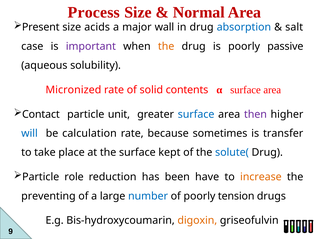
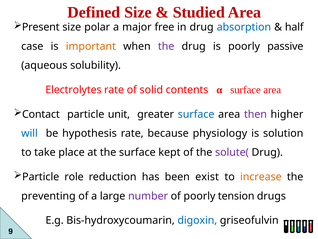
Process: Process -> Defined
Normal: Normal -> Studied
acids: acids -> polar
wall: wall -> free
salt: salt -> half
important colour: purple -> orange
the at (166, 46) colour: orange -> purple
Micronized: Micronized -> Electrolytes
calculation: calculation -> hypothesis
sometimes: sometimes -> physiology
transfer: transfer -> solution
solute( colour: blue -> purple
have: have -> exist
number colour: blue -> purple
digoxin colour: orange -> blue
